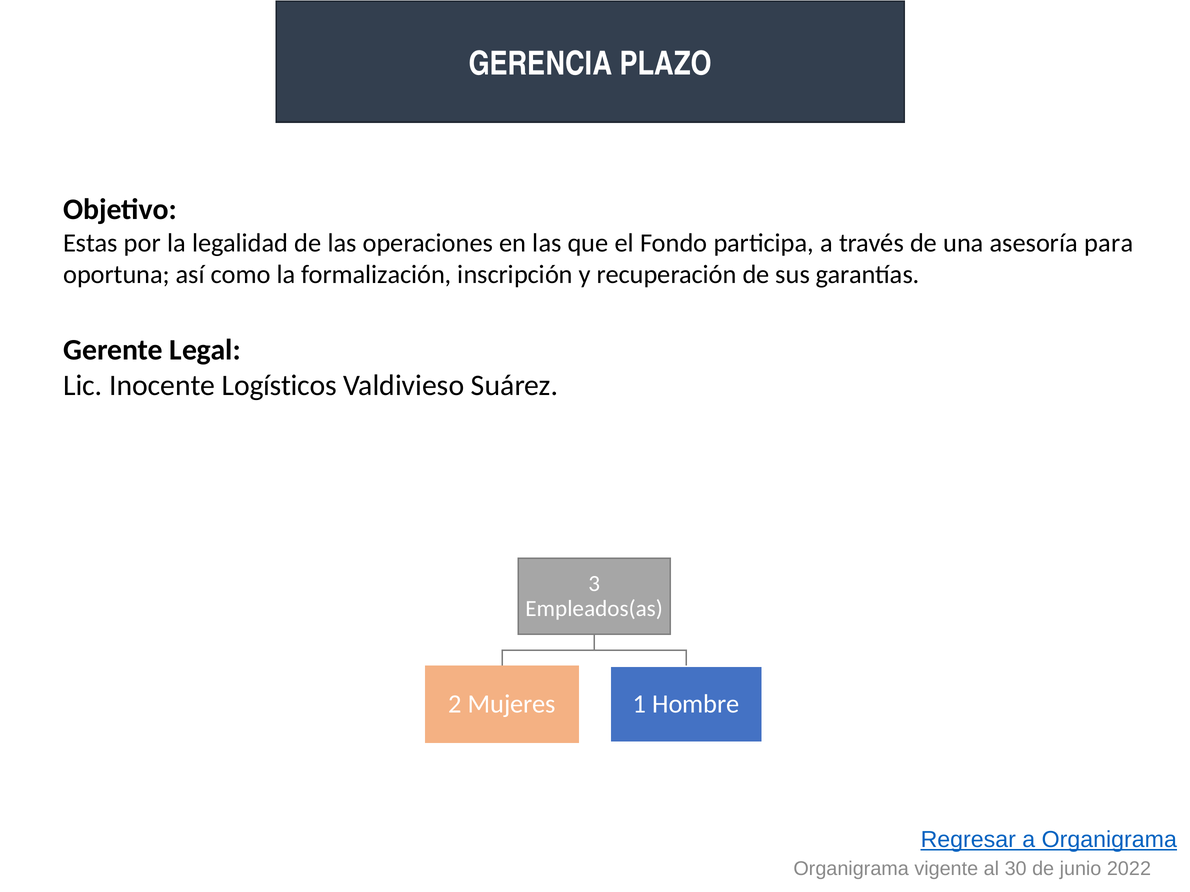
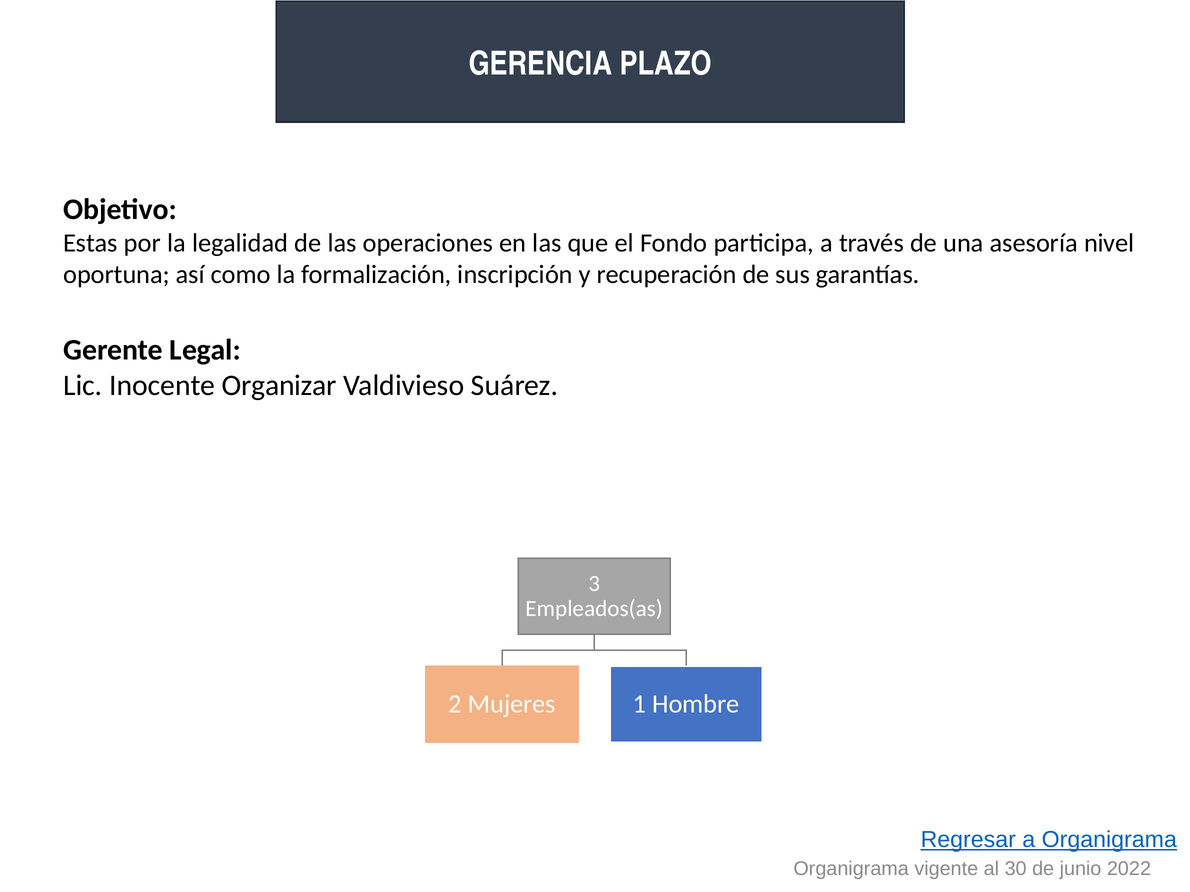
para: para -> nivel
Logísticos: Logísticos -> Organizar
